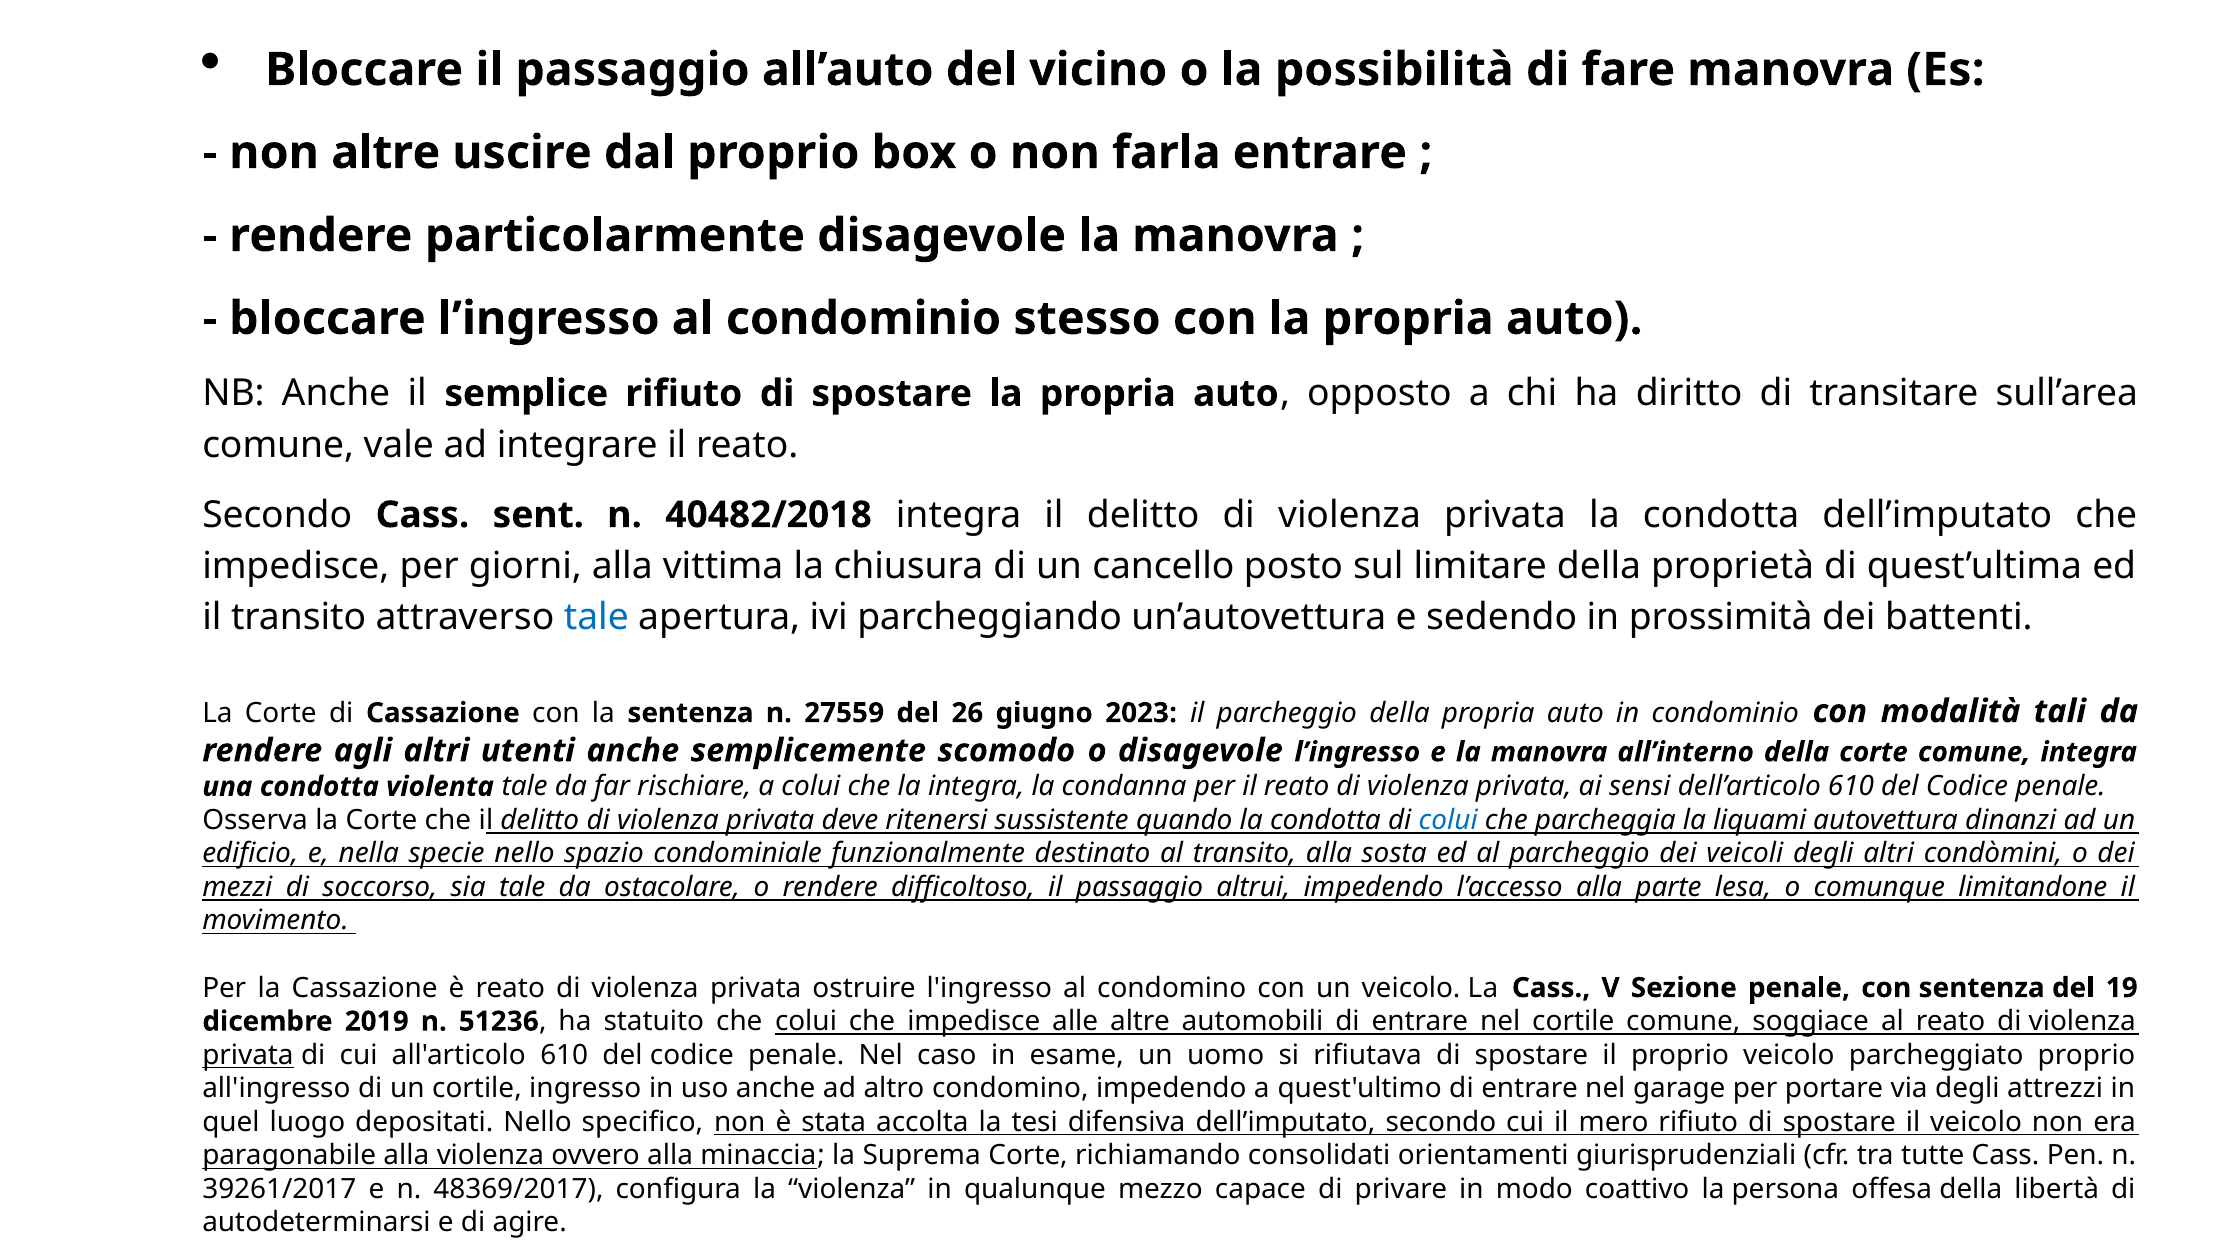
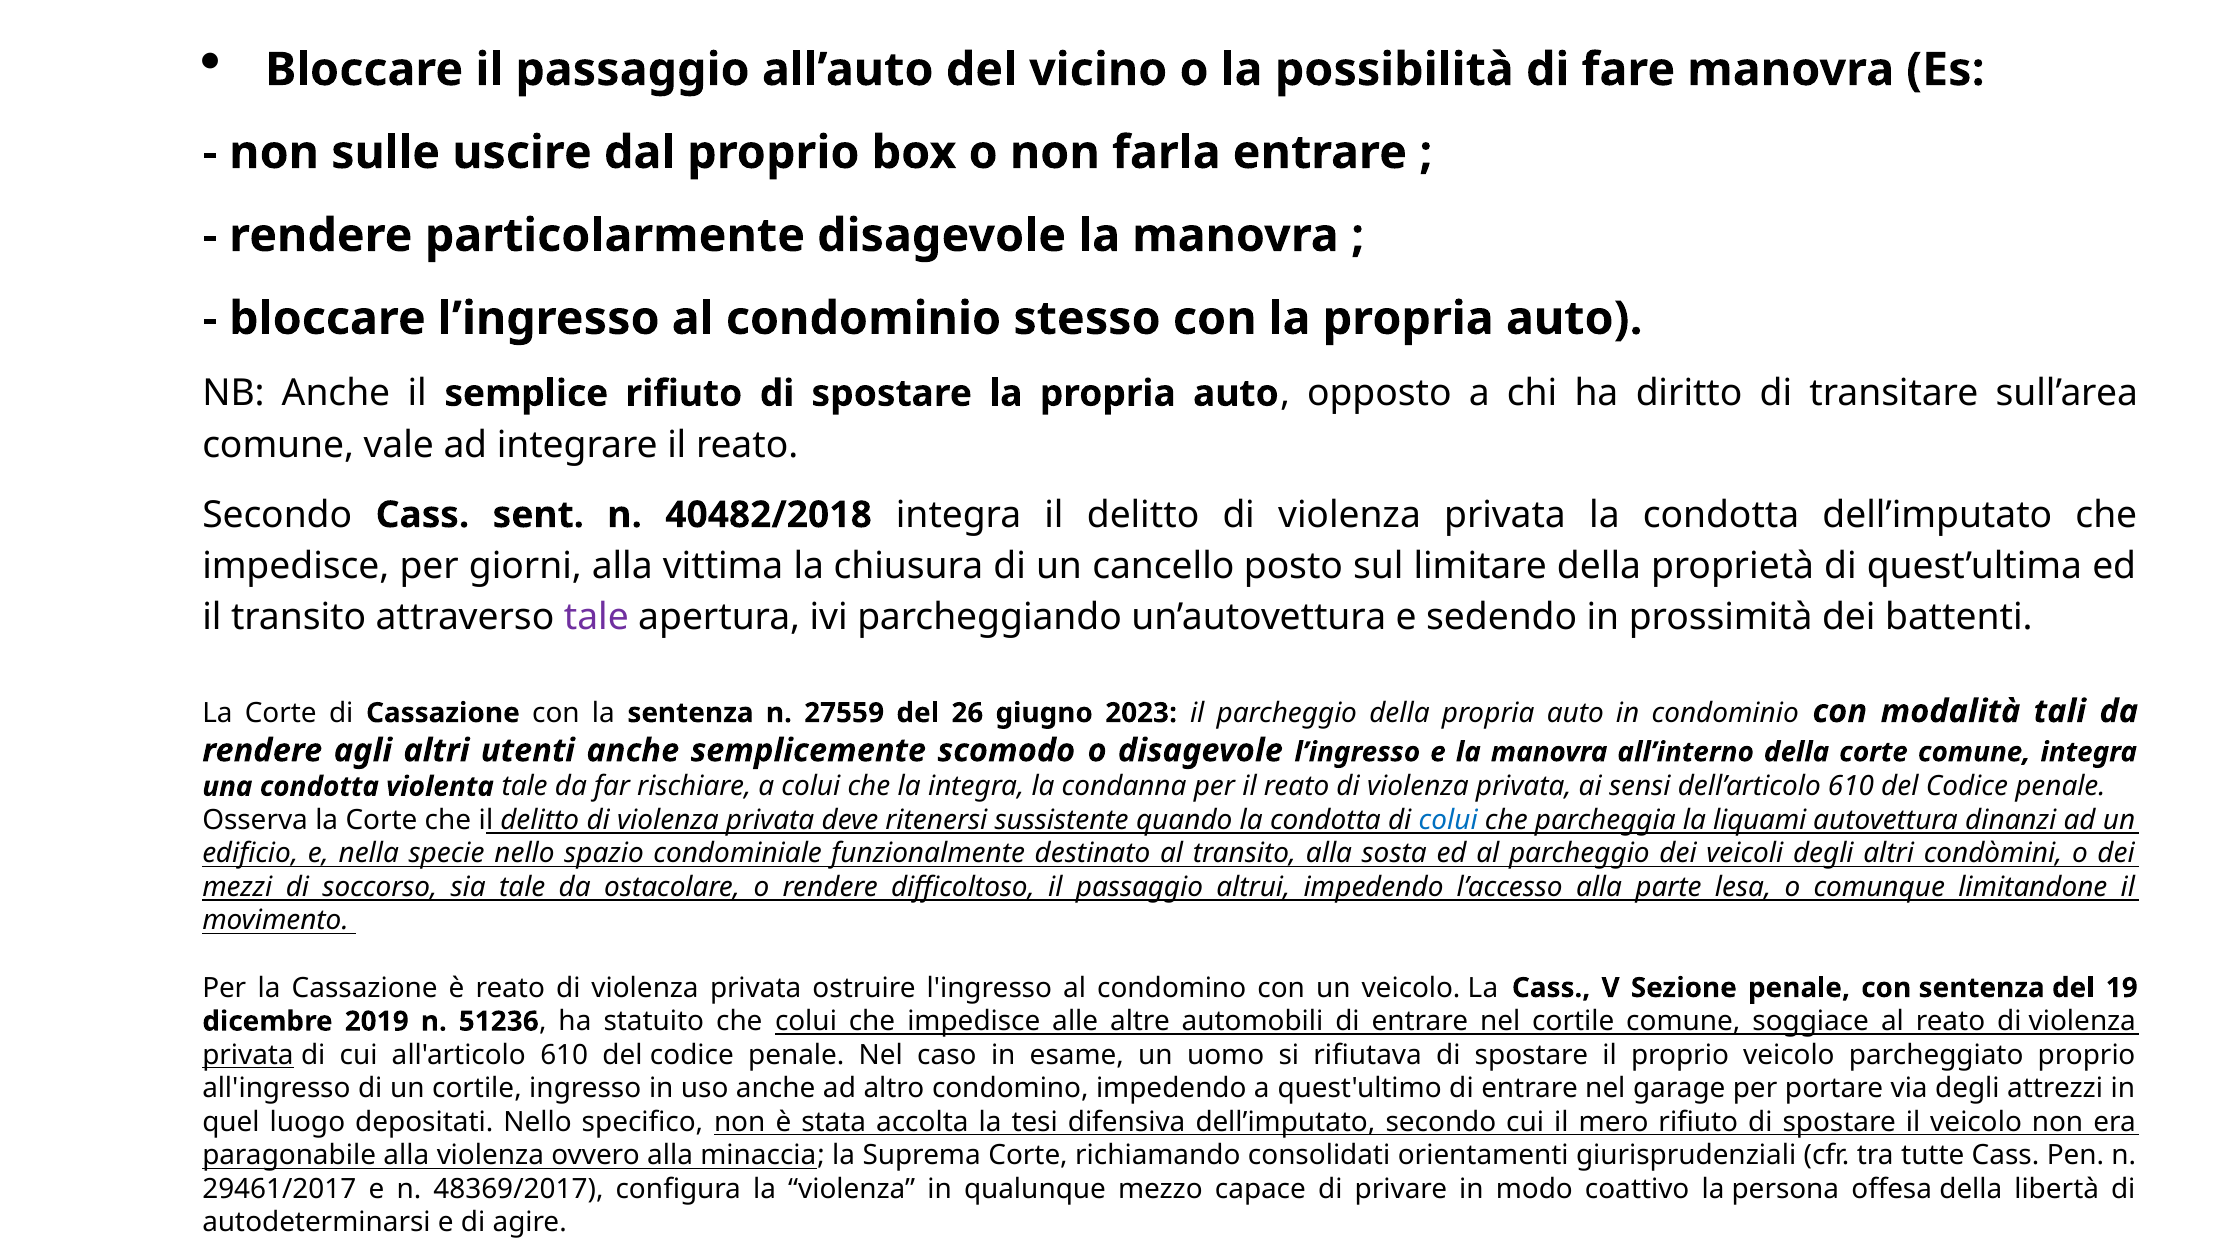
non altre: altre -> sulle
tale at (596, 618) colour: blue -> purple
39261/2017: 39261/2017 -> 29461/2017
